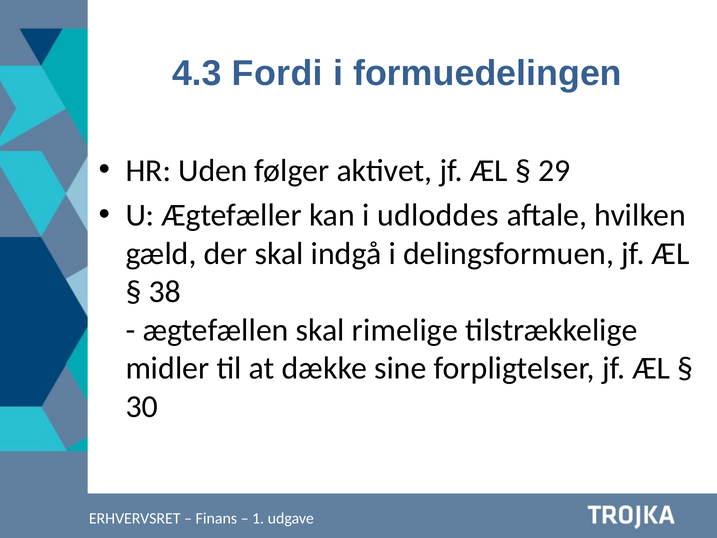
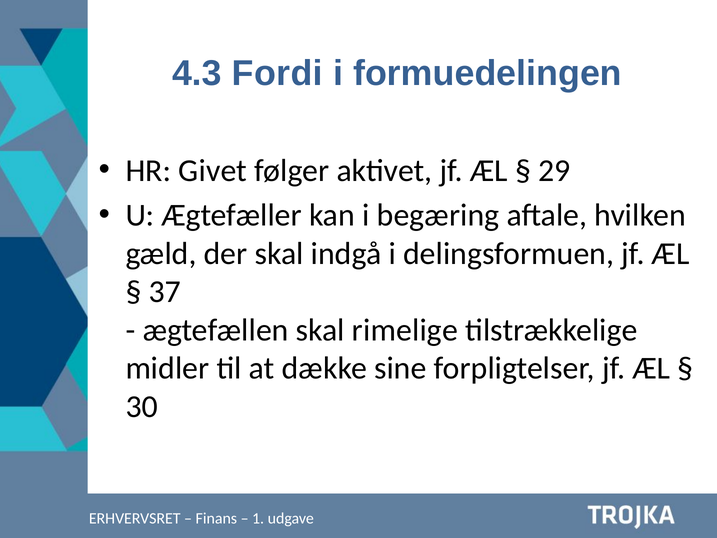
Uden: Uden -> Givet
udloddes: udloddes -> begæring
38: 38 -> 37
